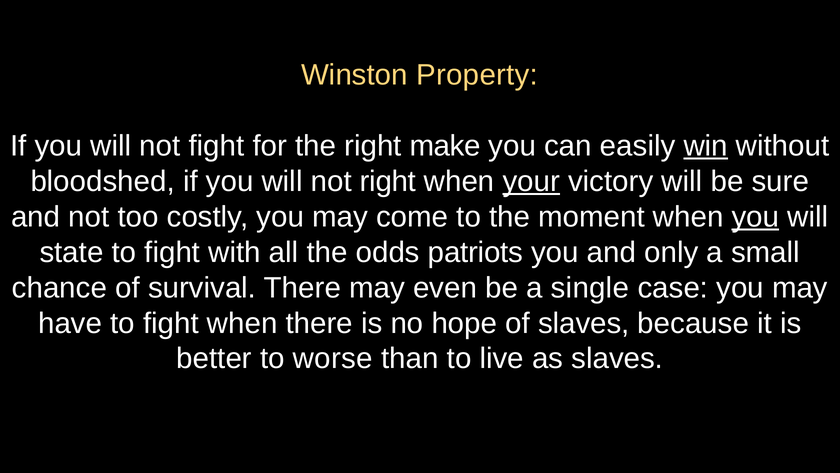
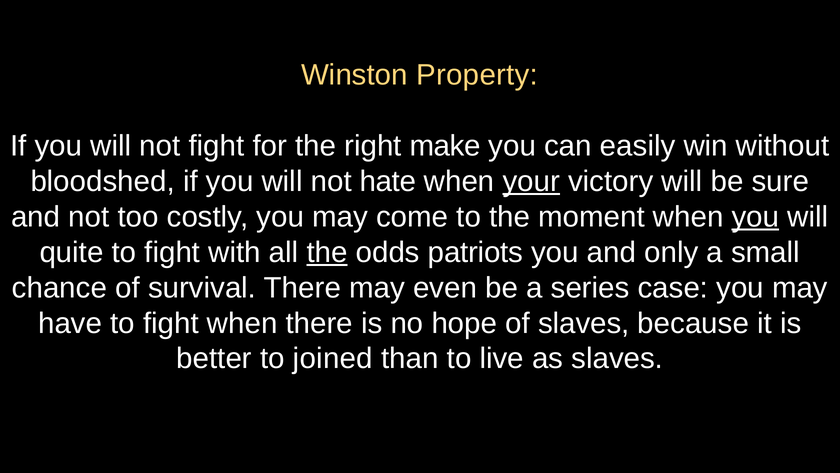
win underline: present -> none
not right: right -> hate
state: state -> quite
the at (327, 252) underline: none -> present
single: single -> series
worse: worse -> joined
